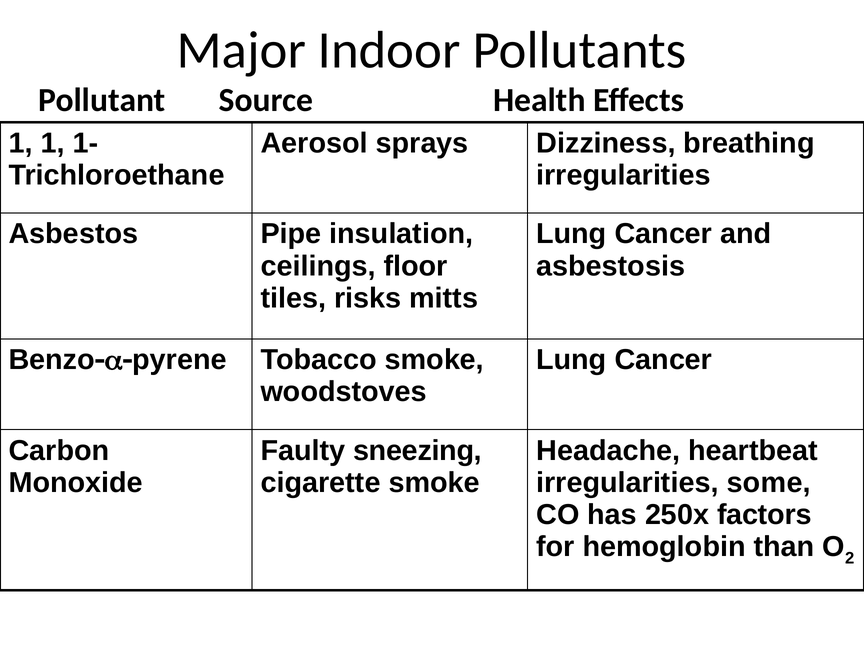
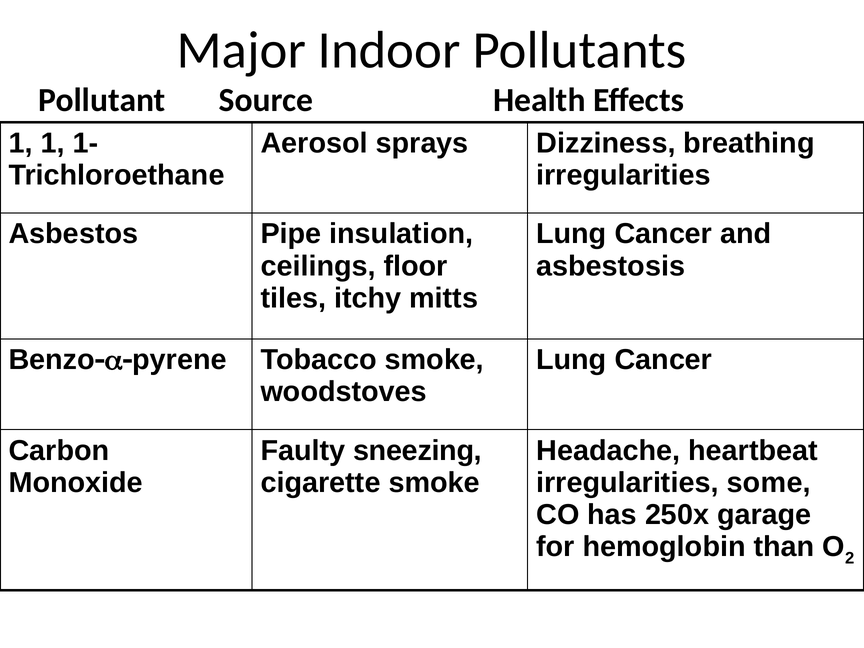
risks: risks -> itchy
factors: factors -> garage
